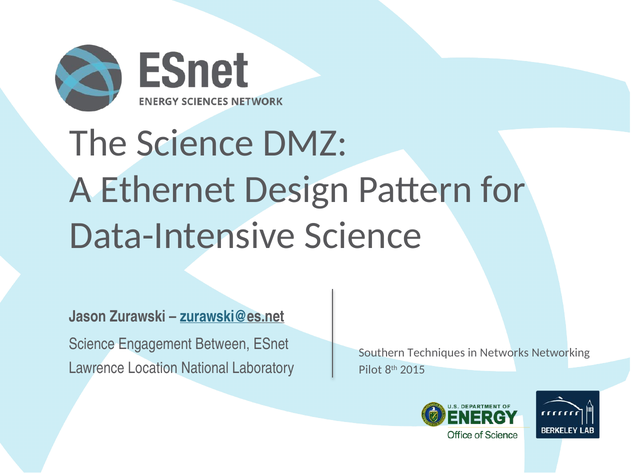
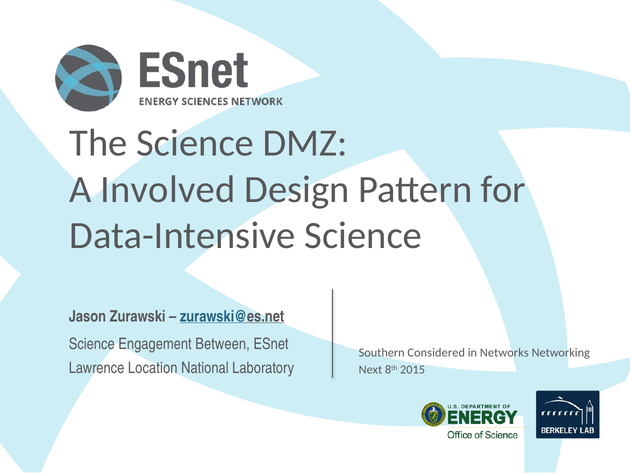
Ethernet: Ethernet -> Involved
Techniques: Techniques -> Considered
Pilot: Pilot -> Next
